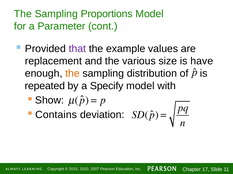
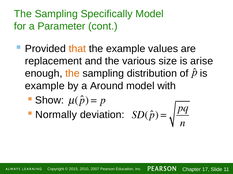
Proportions: Proportions -> Specifically
that colour: purple -> orange
have: have -> arise
repeated at (45, 86): repeated -> example
Specify: Specify -> Around
Contains: Contains -> Normally
